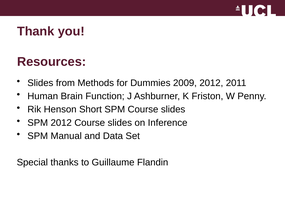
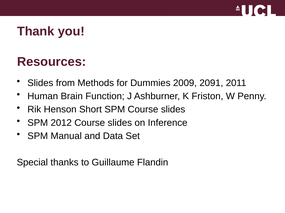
2009 2012: 2012 -> 2091
